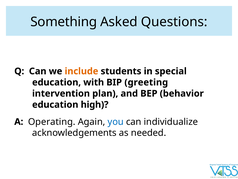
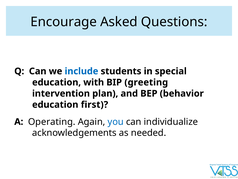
Something: Something -> Encourage
include colour: orange -> blue
high: high -> first
